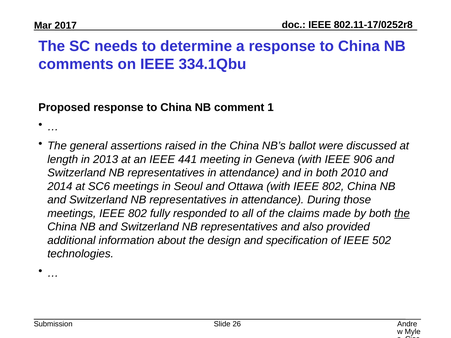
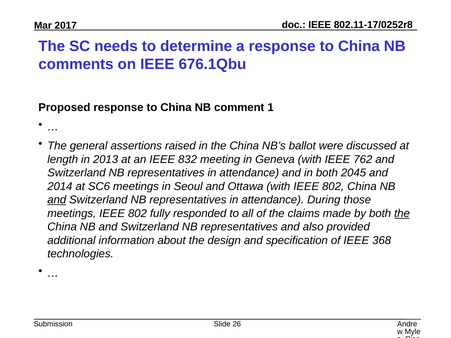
334.1Qbu: 334.1Qbu -> 676.1Qbu
441: 441 -> 832
906: 906 -> 762
2010: 2010 -> 2045
and at (57, 200) underline: none -> present
502: 502 -> 368
